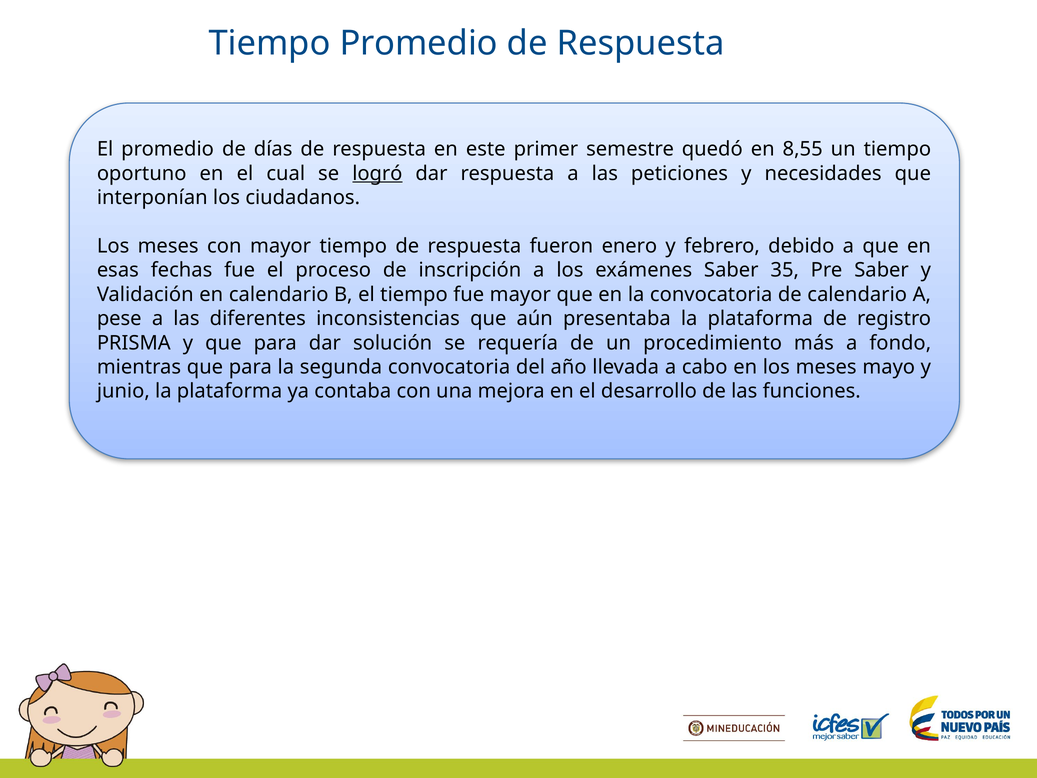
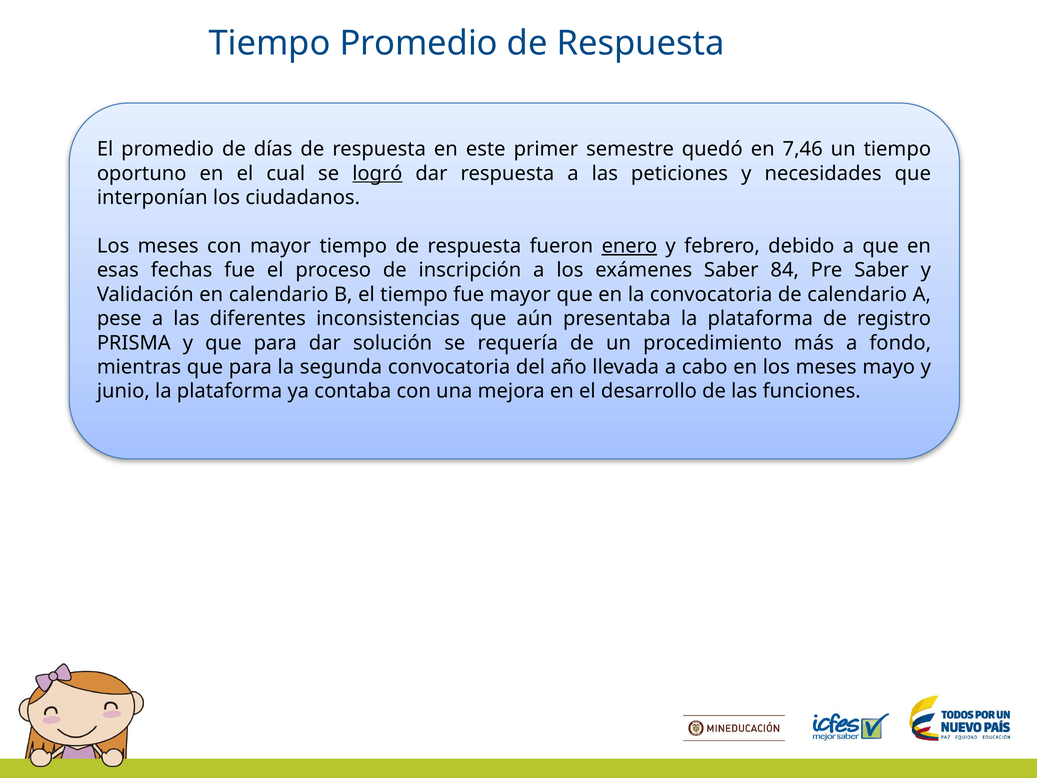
8,55: 8,55 -> 7,46
enero underline: none -> present
35: 35 -> 84
